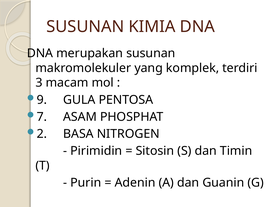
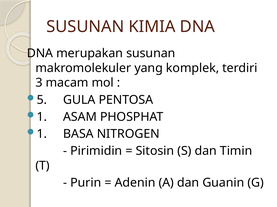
9: 9 -> 5
7 at (42, 117): 7 -> 1
2 at (42, 134): 2 -> 1
